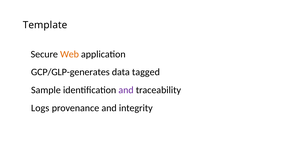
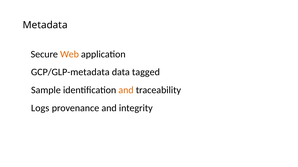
Template: Template -> Metadata
GCP/GLP-generates: GCP/GLP-generates -> GCP/GLP-metadata
and at (126, 90) colour: purple -> orange
